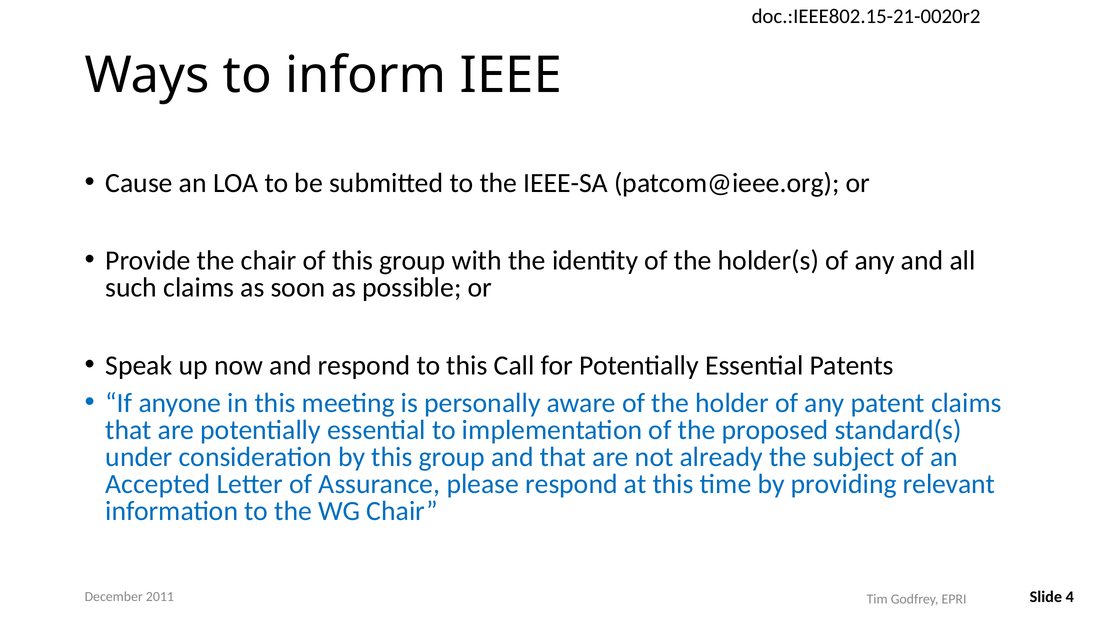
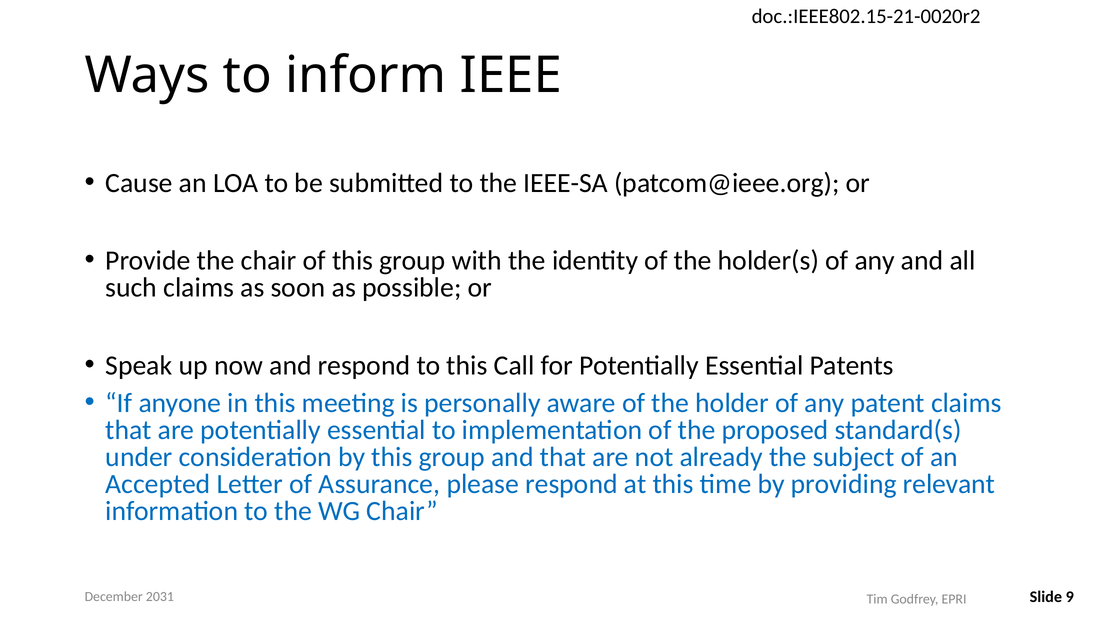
4: 4 -> 9
2011: 2011 -> 2031
